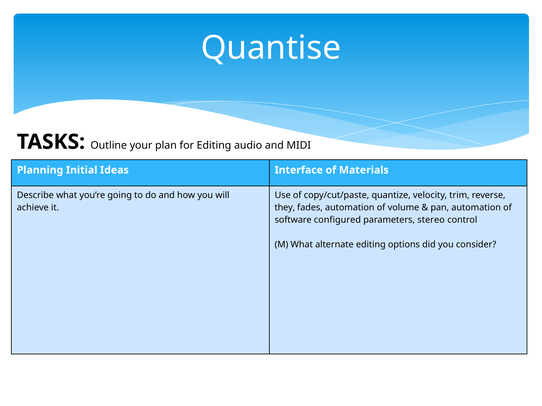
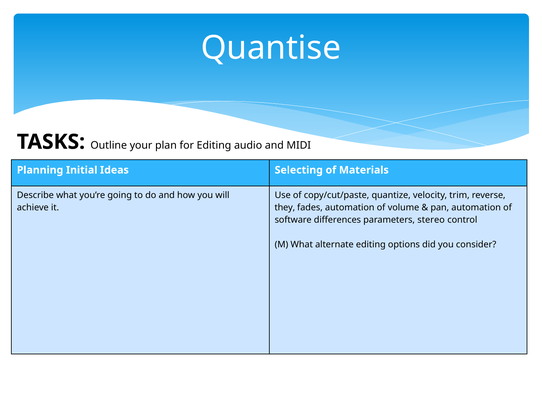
Interface: Interface -> Selecting
configured: configured -> differences
